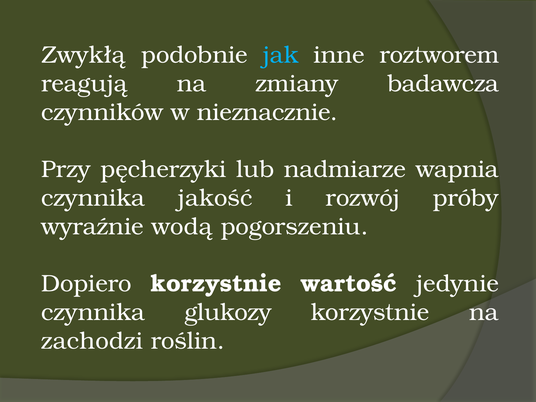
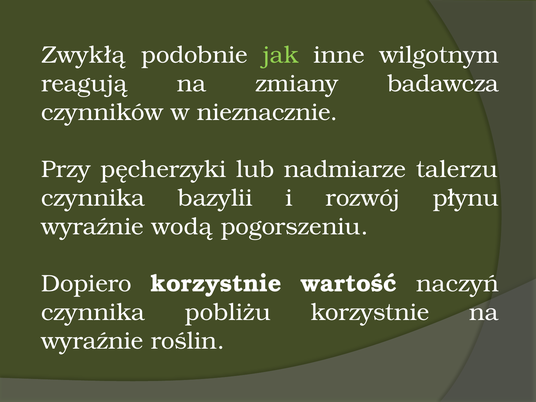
jak colour: light blue -> light green
roztworem: roztworem -> wilgotnym
wapnia: wapnia -> talerzu
jakość: jakość -> bazylii
próby: próby -> płynu
jedynie: jedynie -> naczyń
glukozy: glukozy -> pobliżu
zachodzi at (92, 341): zachodzi -> wyraźnie
